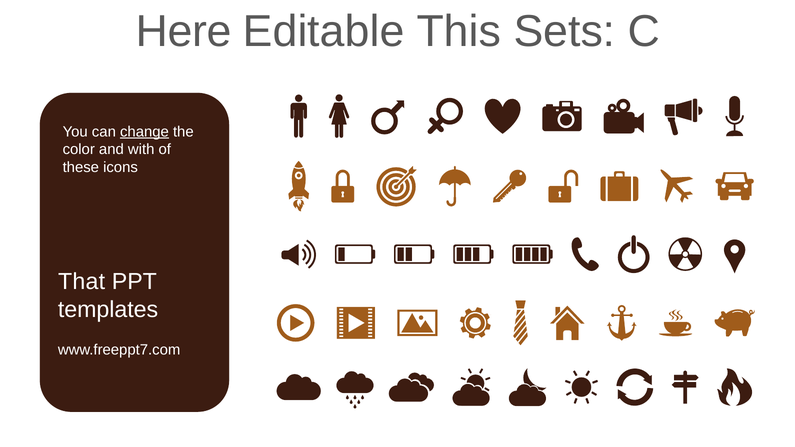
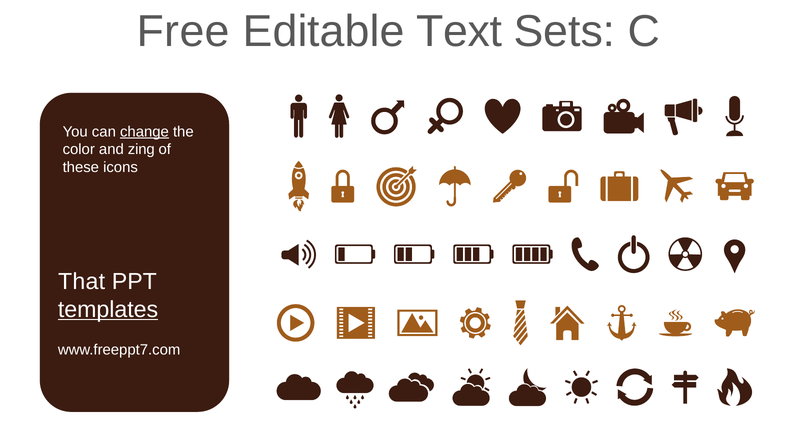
Here: Here -> Free
This: This -> Text
with: with -> zing
templates underline: none -> present
